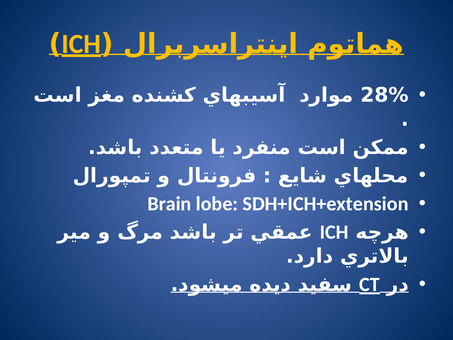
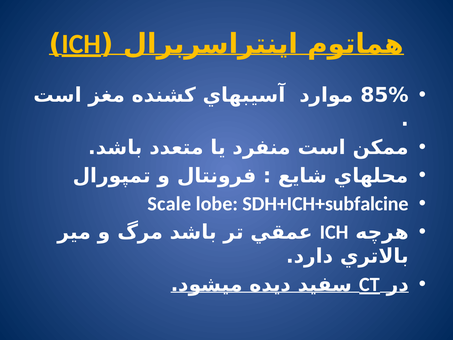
28%: 28% -> 85%
Brain: Brain -> Scale
SDH+ICH+extension: SDH+ICH+extension -> SDH+ICH+subfalcine
